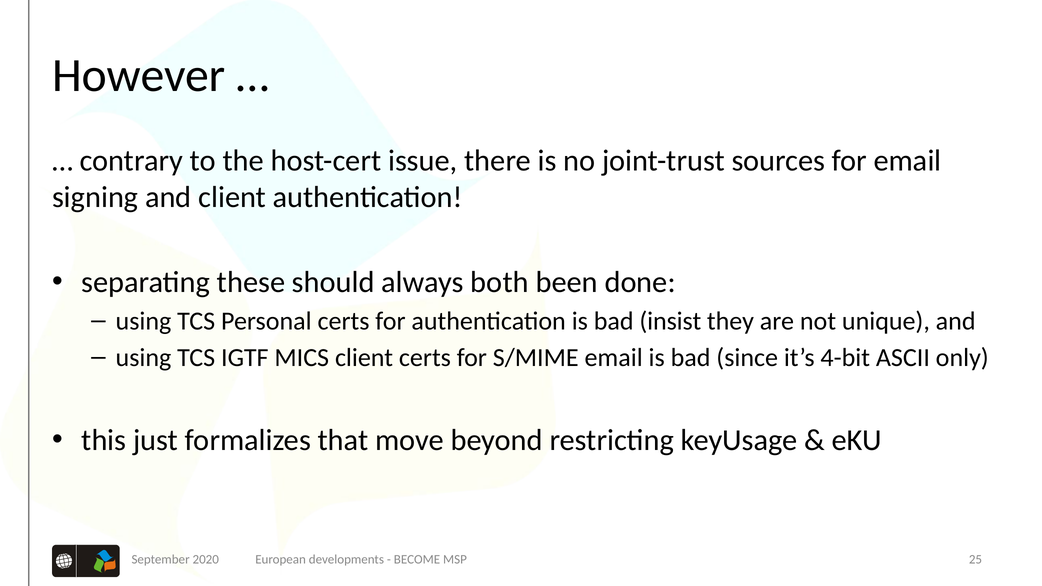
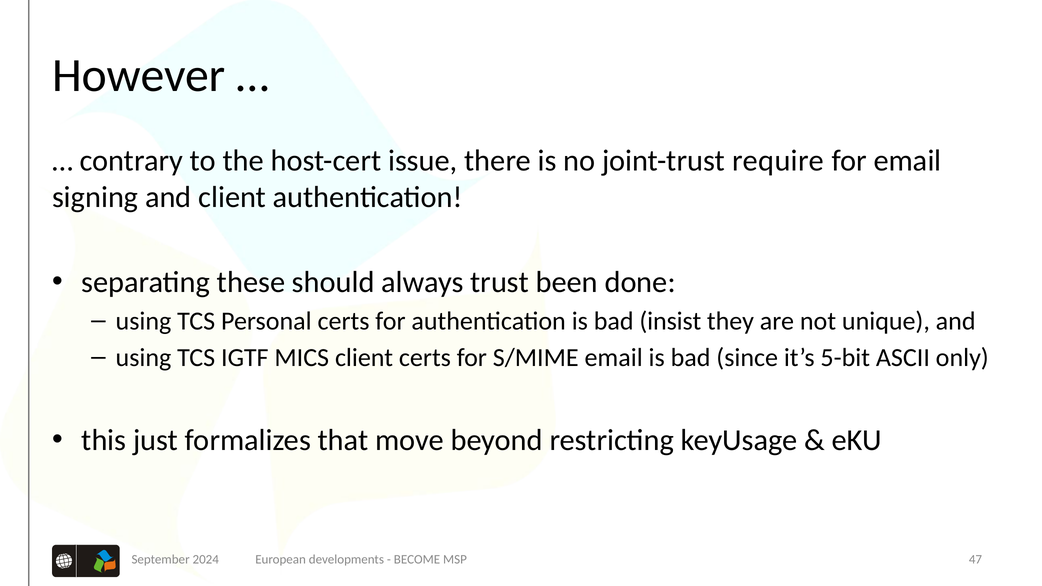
sources: sources -> require
both: both -> trust
4-bit: 4-bit -> 5-bit
25: 25 -> 47
2020: 2020 -> 2024
